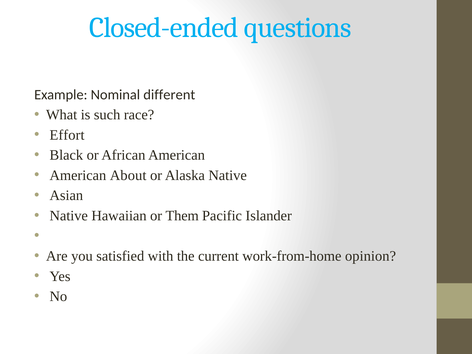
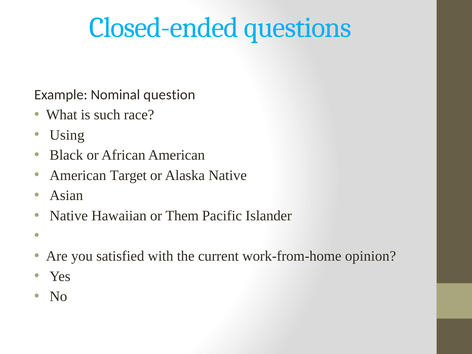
different: different -> question
Effort: Effort -> Using
About: About -> Target
